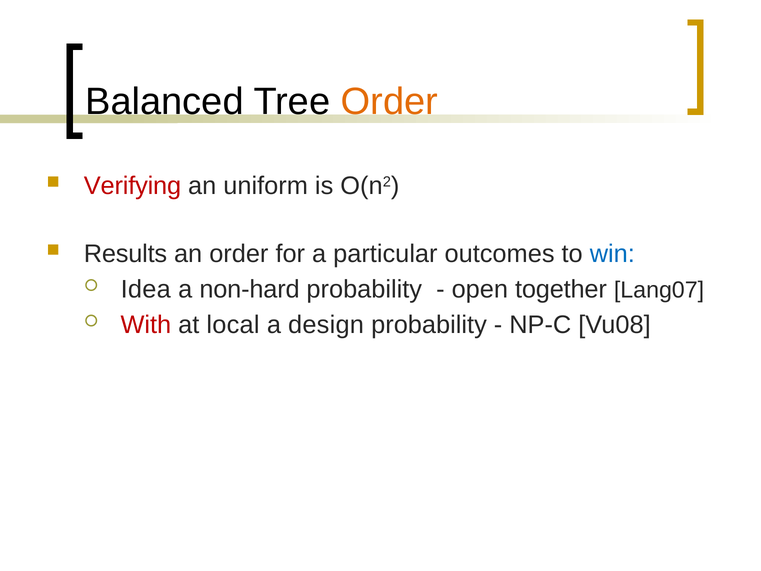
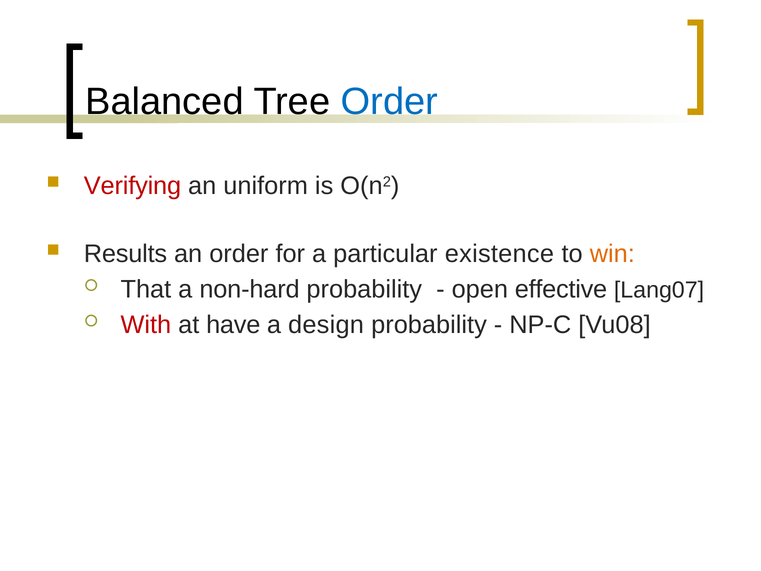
Order at (389, 102) colour: orange -> blue
outcomes: outcomes -> existence
win colour: blue -> orange
Idea: Idea -> That
together: together -> effective
local: local -> have
